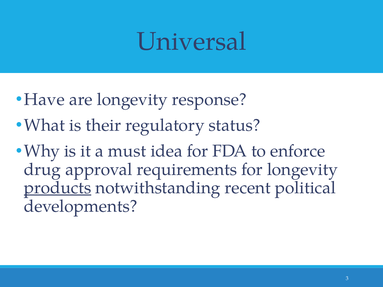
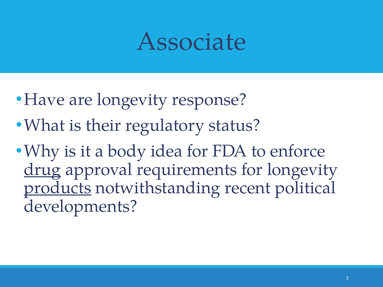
Universal: Universal -> Associate
must: must -> body
drug underline: none -> present
